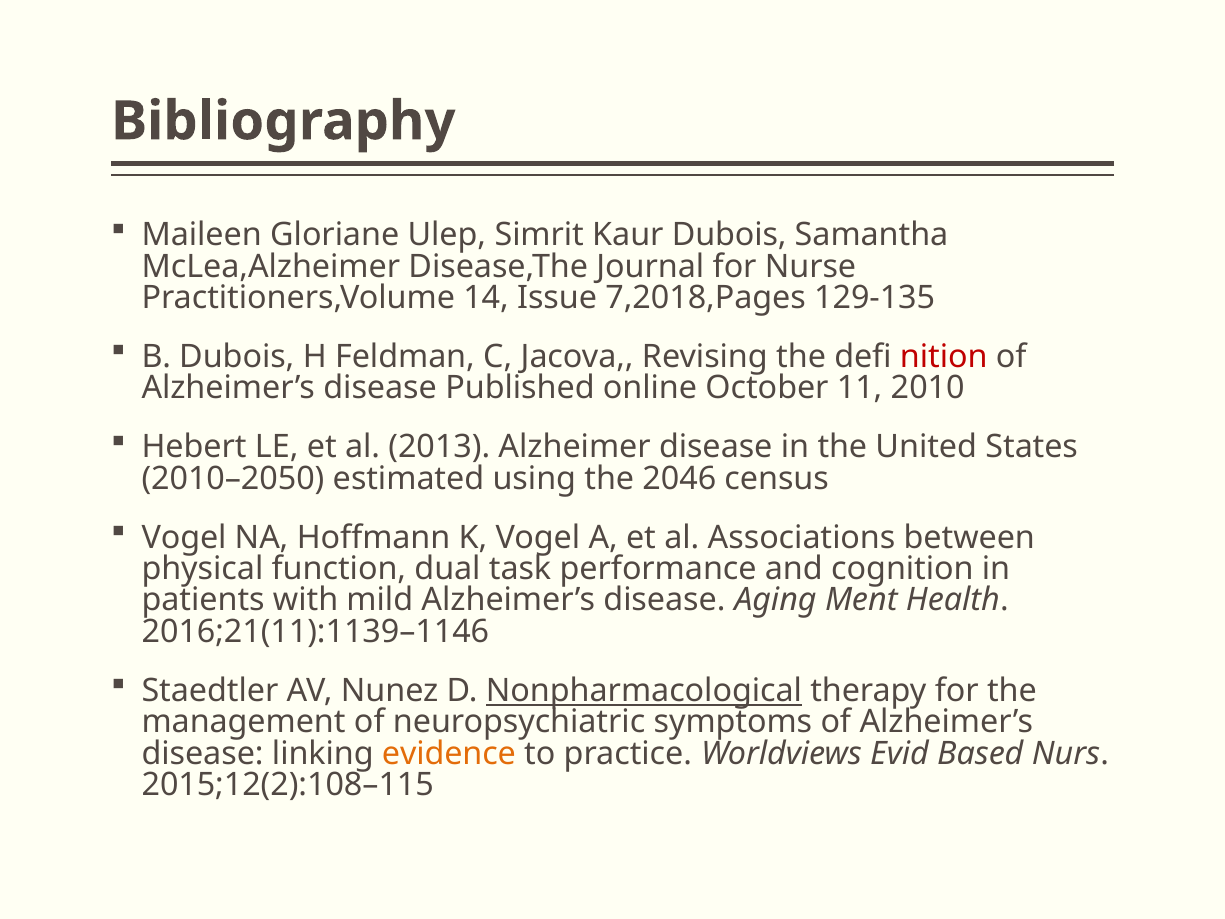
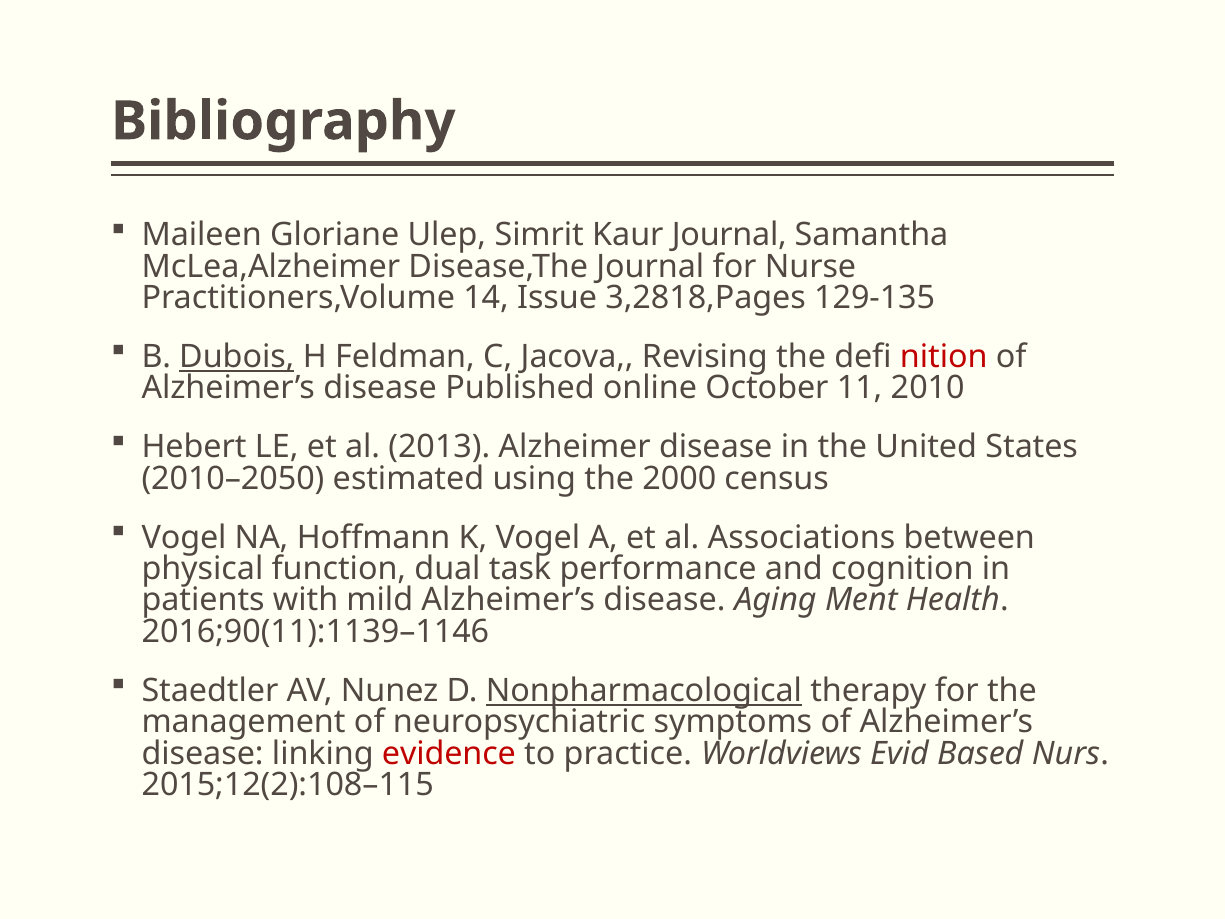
Kaur Dubois: Dubois -> Journal
7,2018,Pages: 7,2018,Pages -> 3,2818,Pages
Dubois at (237, 357) underline: none -> present
2046: 2046 -> 2000
2016;21(11):1139–1146: 2016;21(11):1139–1146 -> 2016;90(11):1139–1146
evidence colour: orange -> red
